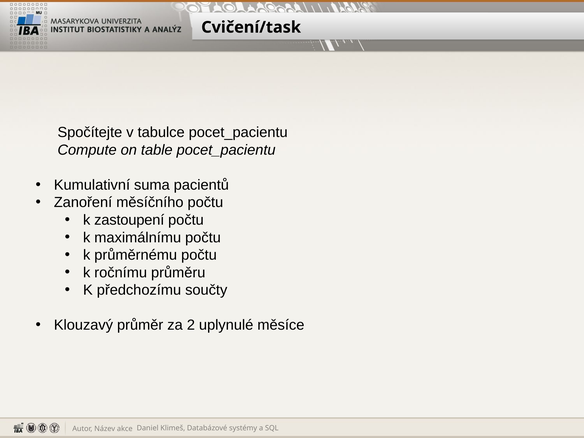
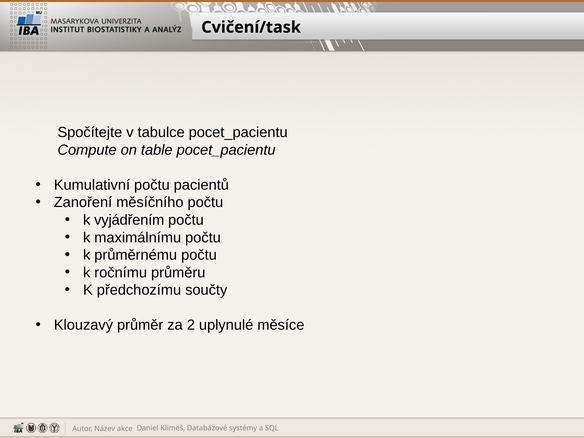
Kumulativní suma: suma -> počtu
zastoupení: zastoupení -> vyjádřením
